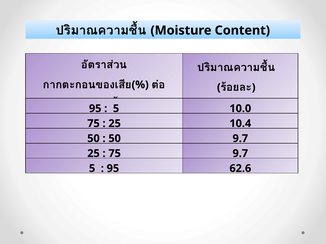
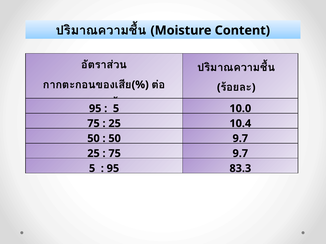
62.6: 62.6 -> 83.3
